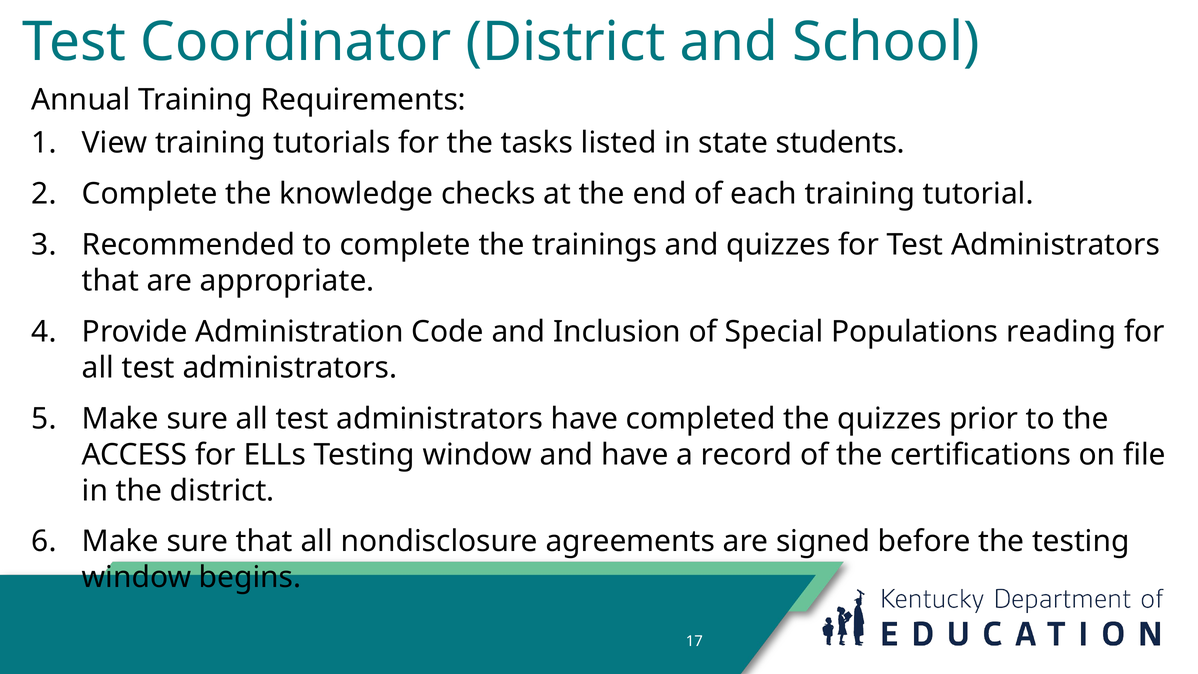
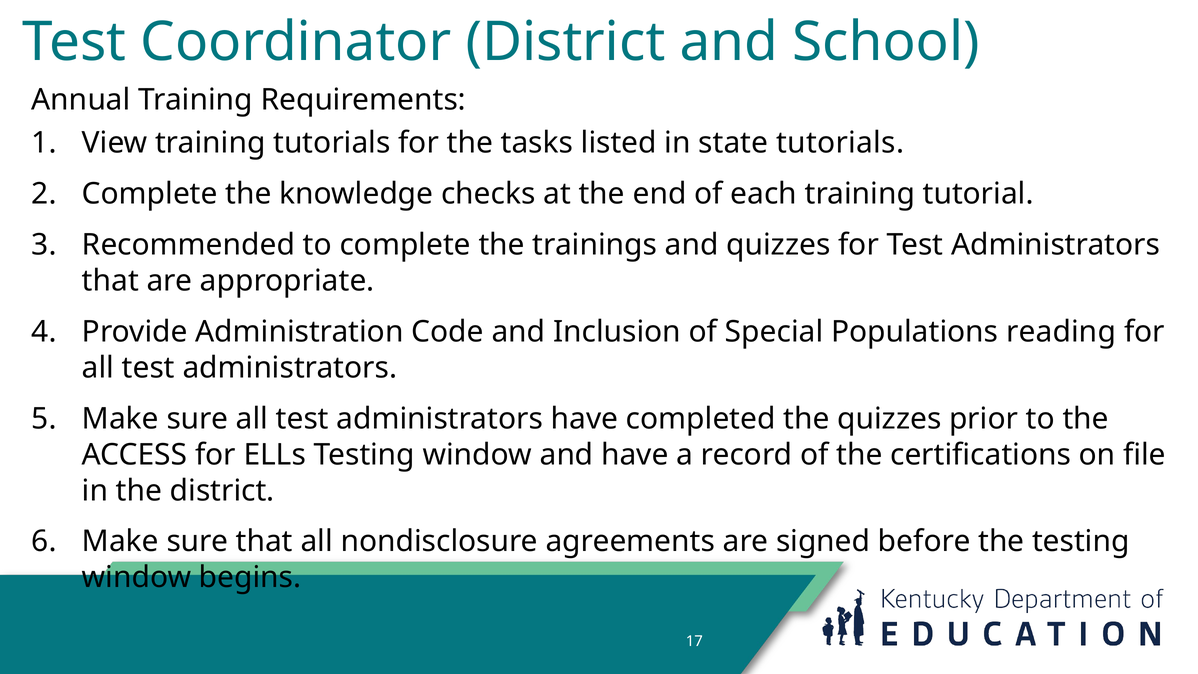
state students: students -> tutorials
